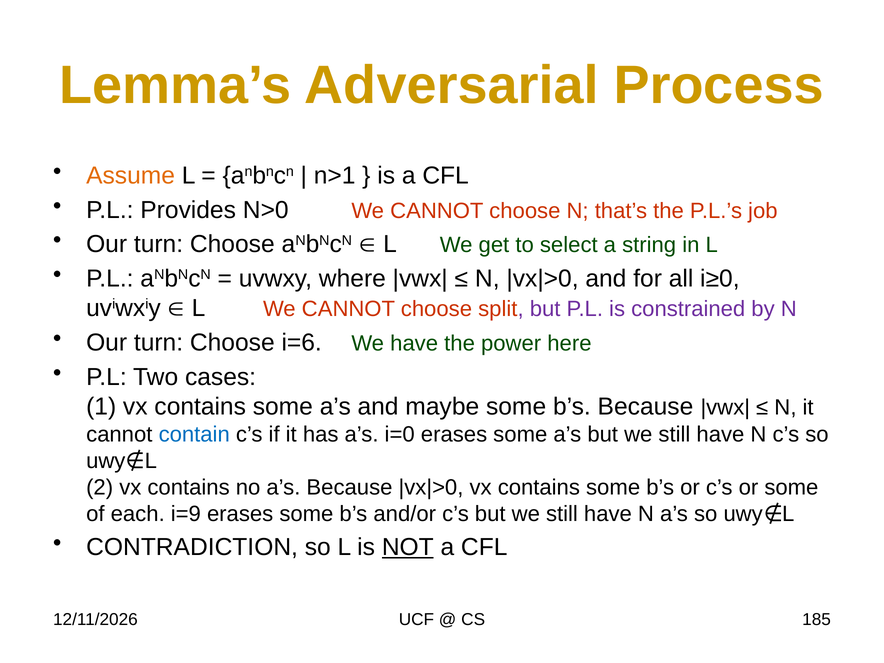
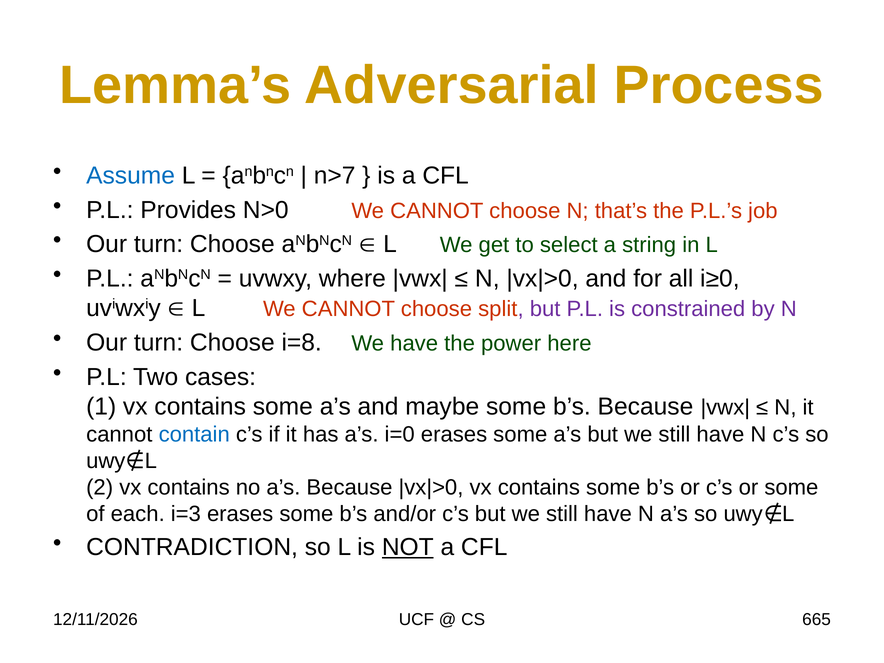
Assume colour: orange -> blue
n>1: n>1 -> n>7
i=6: i=6 -> i=8
i=9: i=9 -> i=3
185: 185 -> 665
